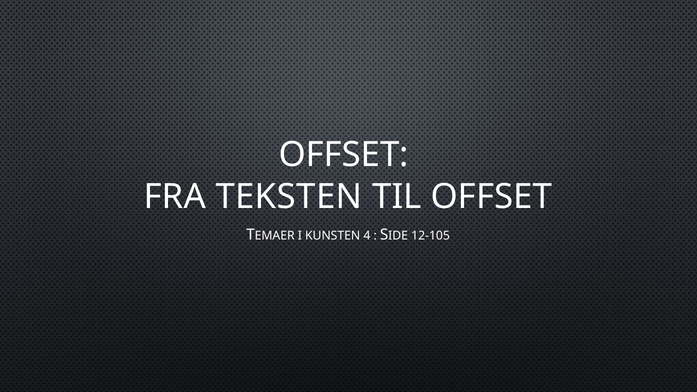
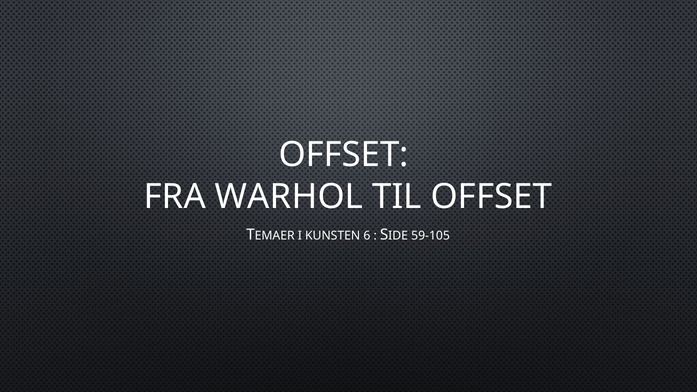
TEKSTEN: TEKSTEN -> WARHOL
4: 4 -> 6
12-105: 12-105 -> 59-105
